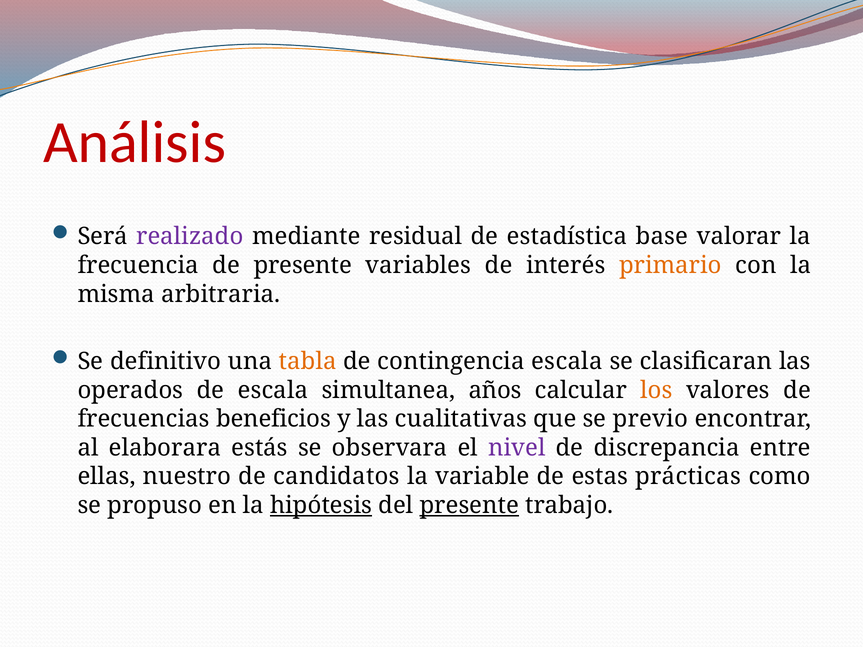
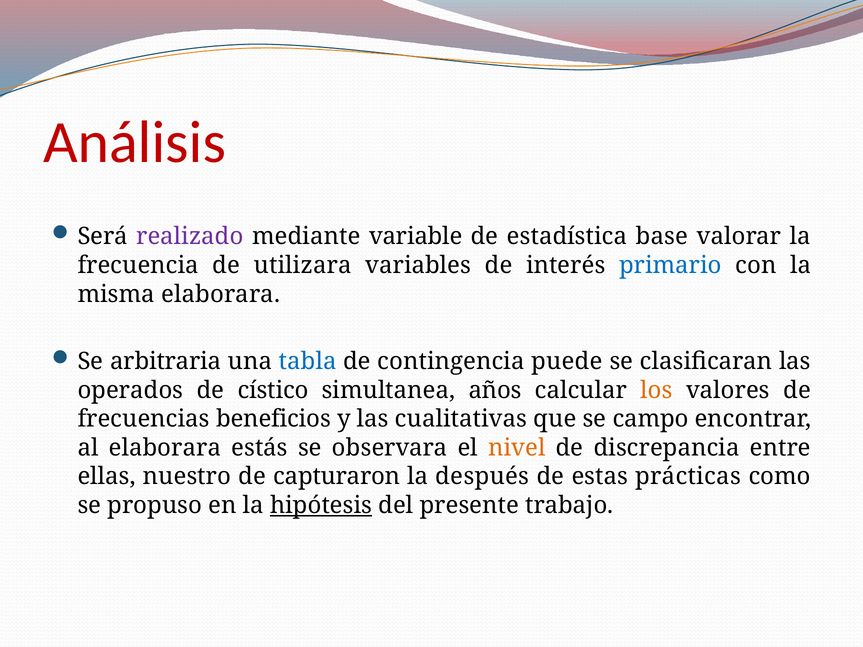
residual: residual -> variable
de presente: presente -> utilizara
primario colour: orange -> blue
misma arbitraria: arbitraria -> elaborara
definitivo: definitivo -> arbitraria
tabla colour: orange -> blue
contingencia escala: escala -> puede
de escala: escala -> cístico
previo: previo -> campo
nivel colour: purple -> orange
candidatos: candidatos -> capturaron
variable: variable -> después
presente at (469, 506) underline: present -> none
